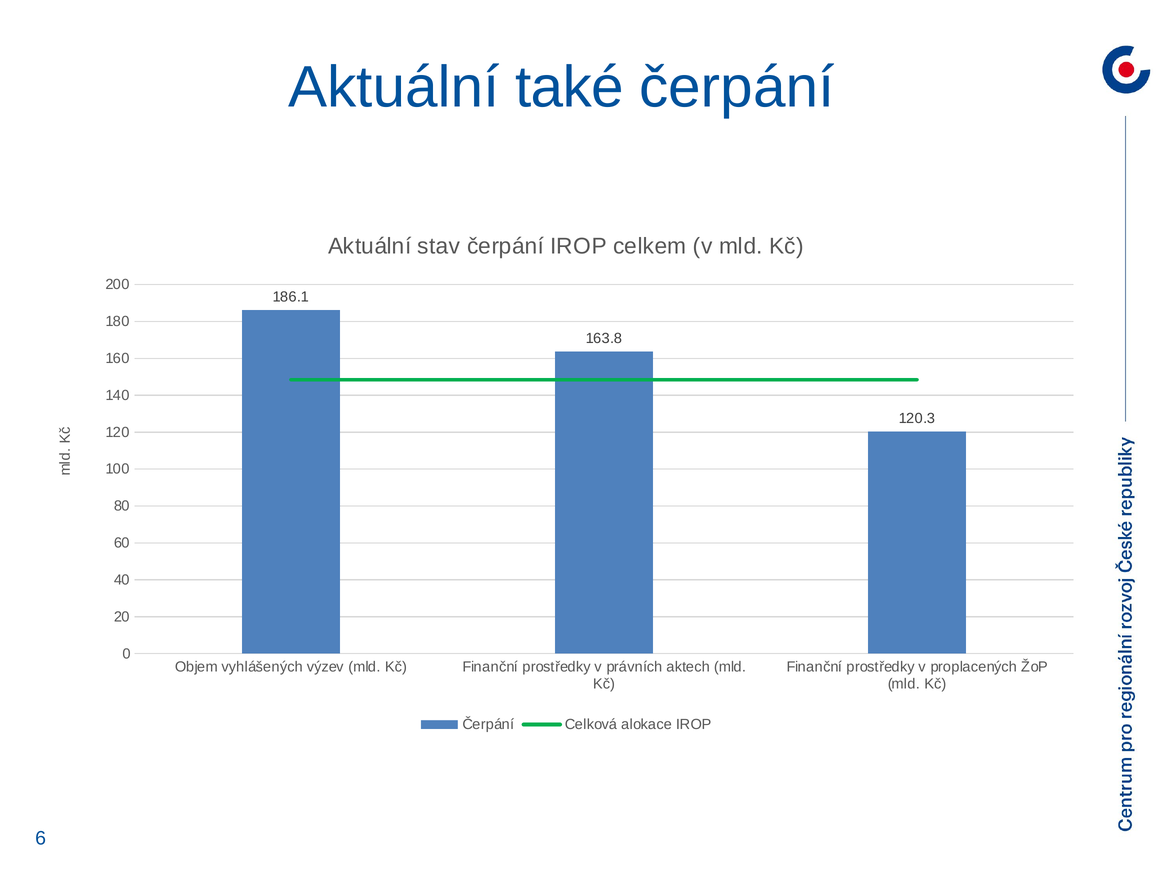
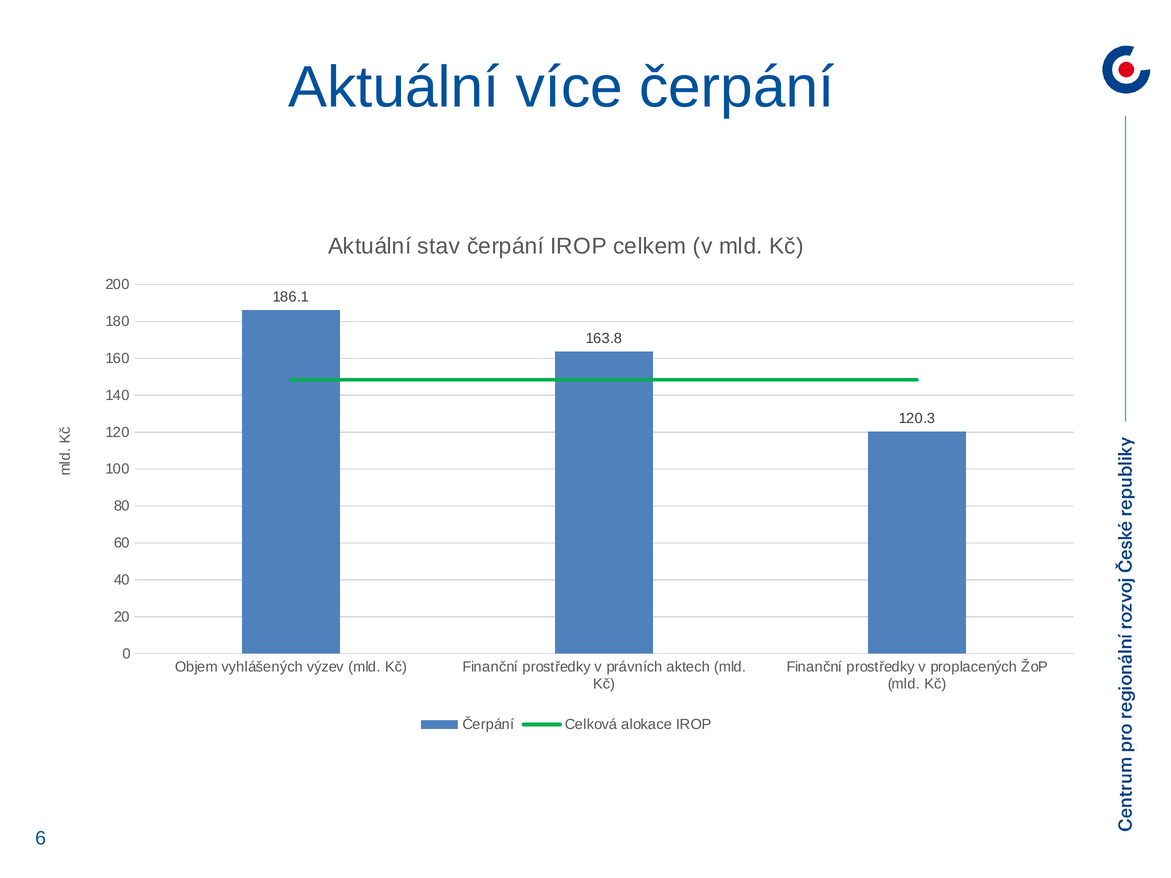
také: také -> více
